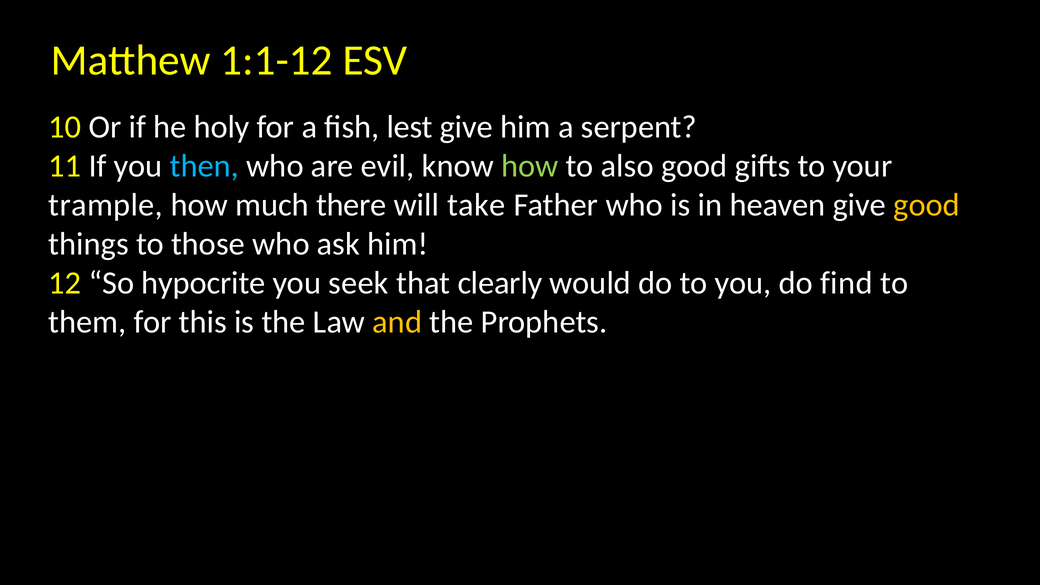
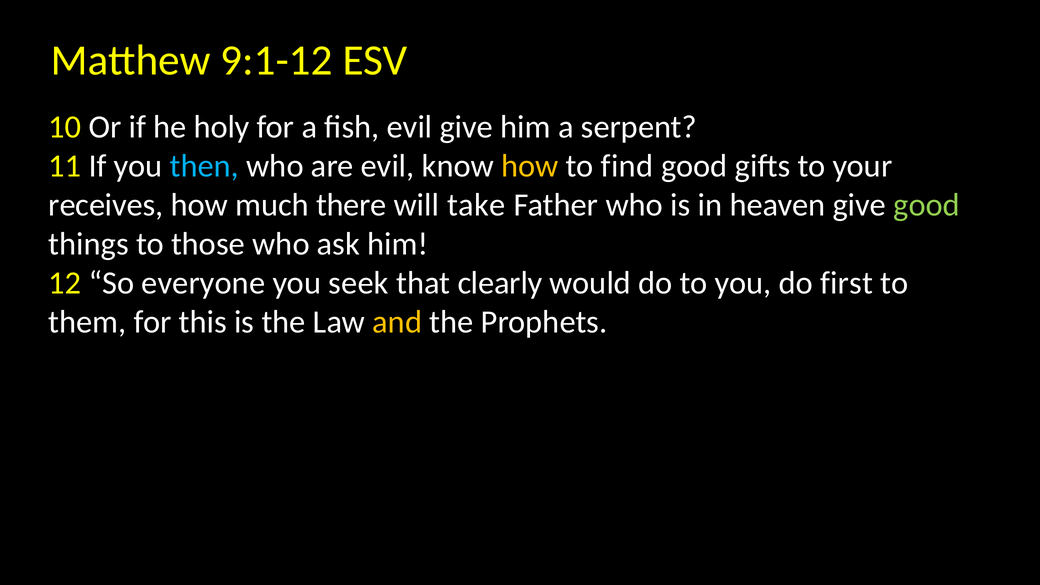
1:1-12: 1:1-12 -> 9:1-12
fish lest: lest -> evil
how at (530, 166) colour: light green -> yellow
also: also -> find
trample: trample -> receives
good at (926, 205) colour: yellow -> light green
hypocrite: hypocrite -> everyone
find: find -> first
